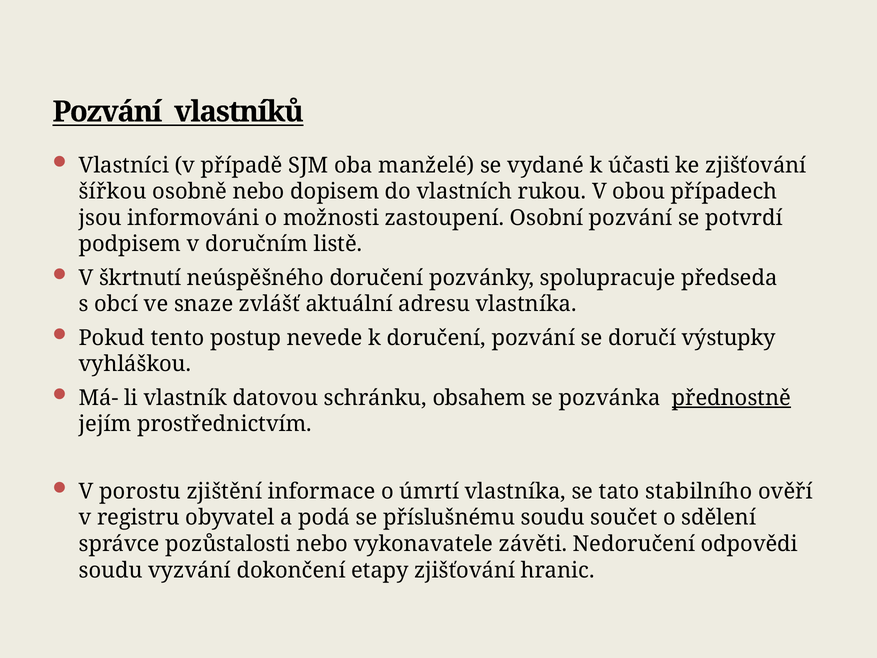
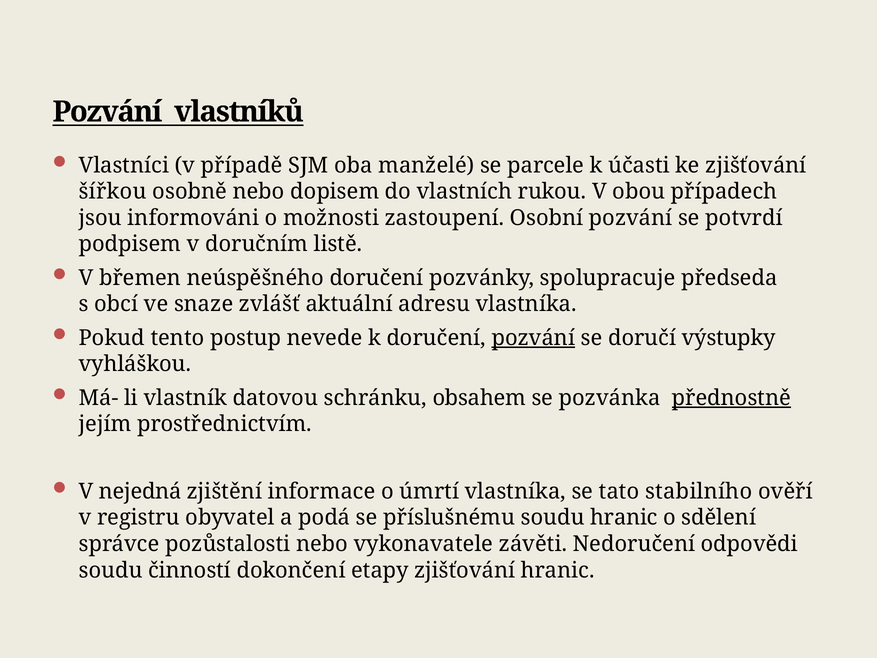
vydané: vydané -> parcele
škrtnutí: škrtnutí -> břemen
pozvání at (533, 338) underline: none -> present
porostu: porostu -> nejedná
soudu součet: součet -> hranic
vyzvání: vyzvání -> činností
